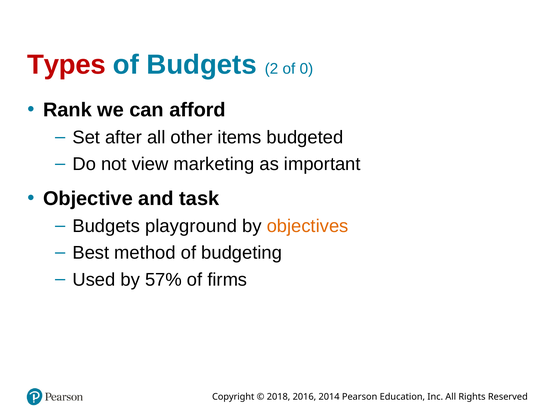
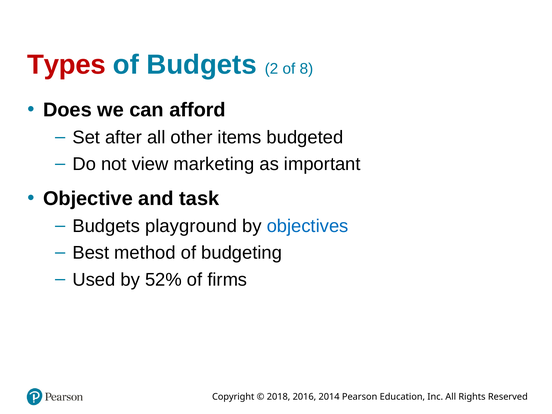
0: 0 -> 8
Rank: Rank -> Does
objectives colour: orange -> blue
57%: 57% -> 52%
